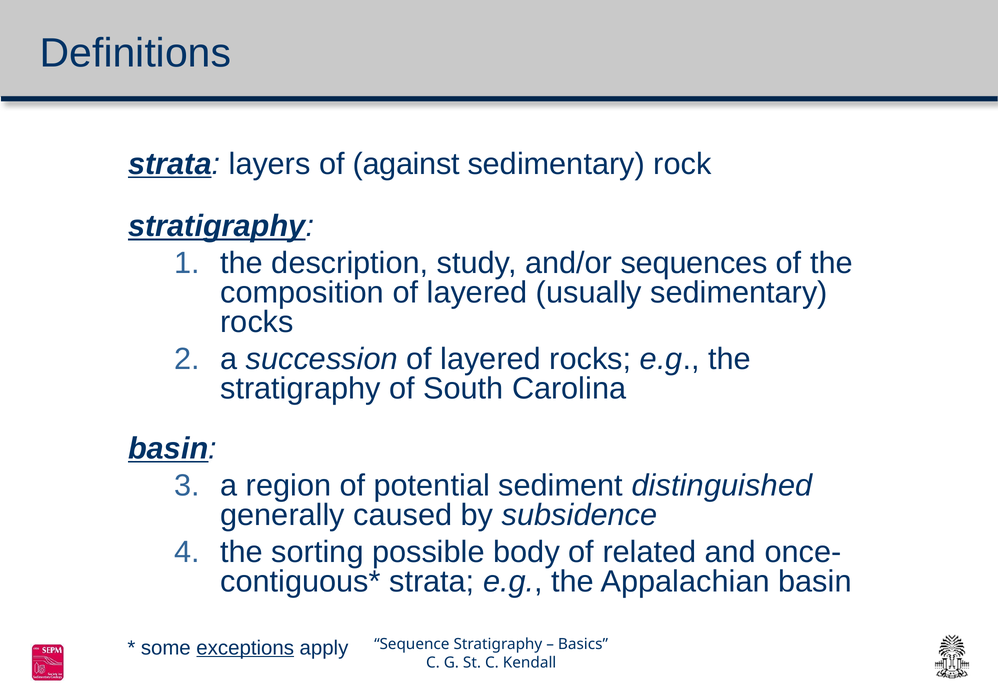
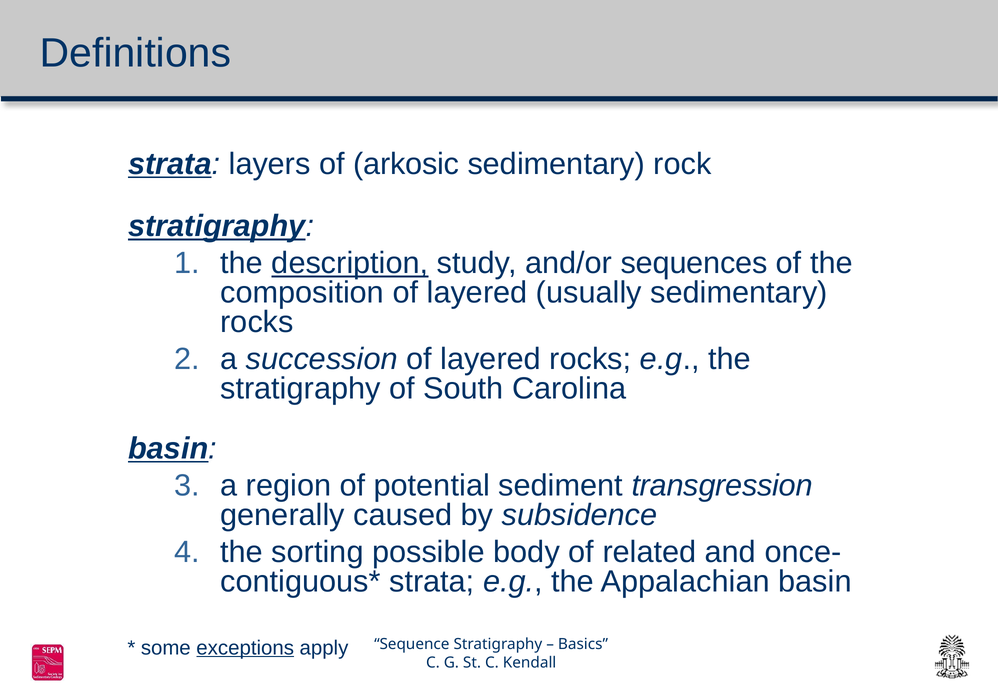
against: against -> arkosic
description underline: none -> present
distinguished: distinguished -> transgression
